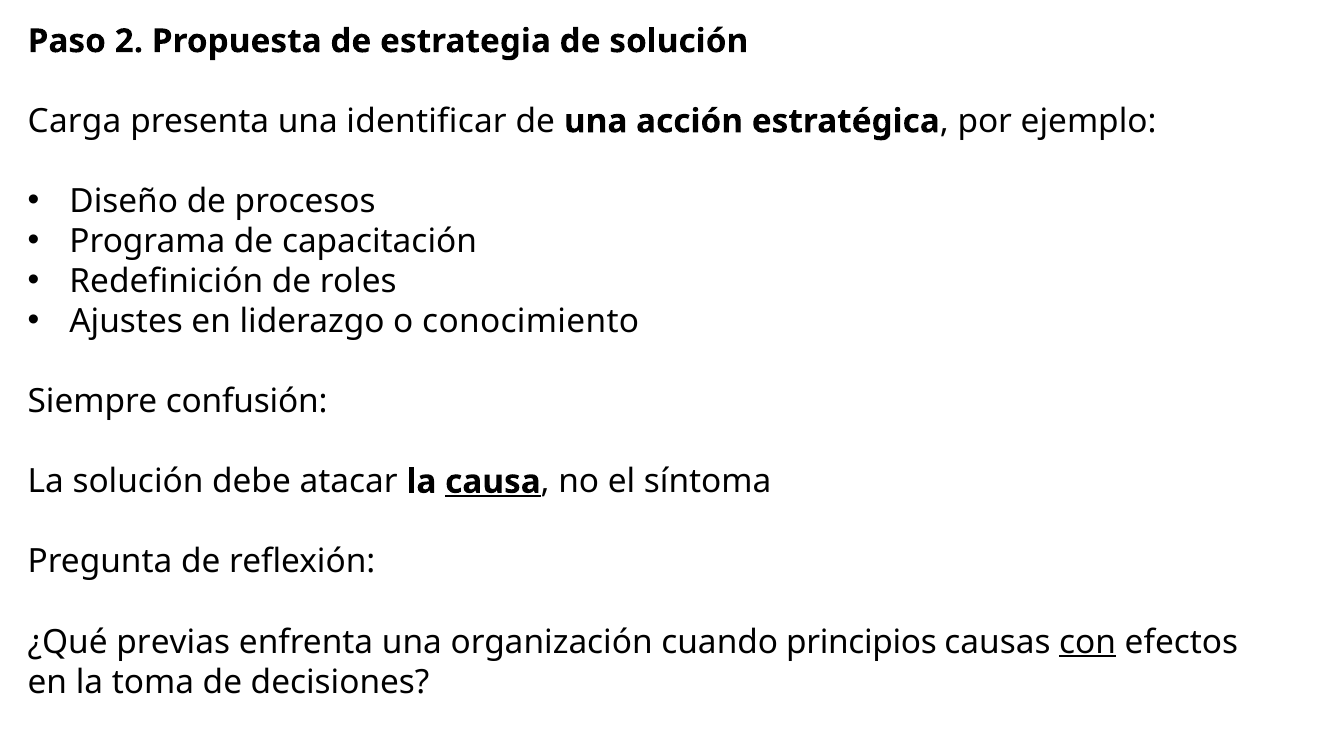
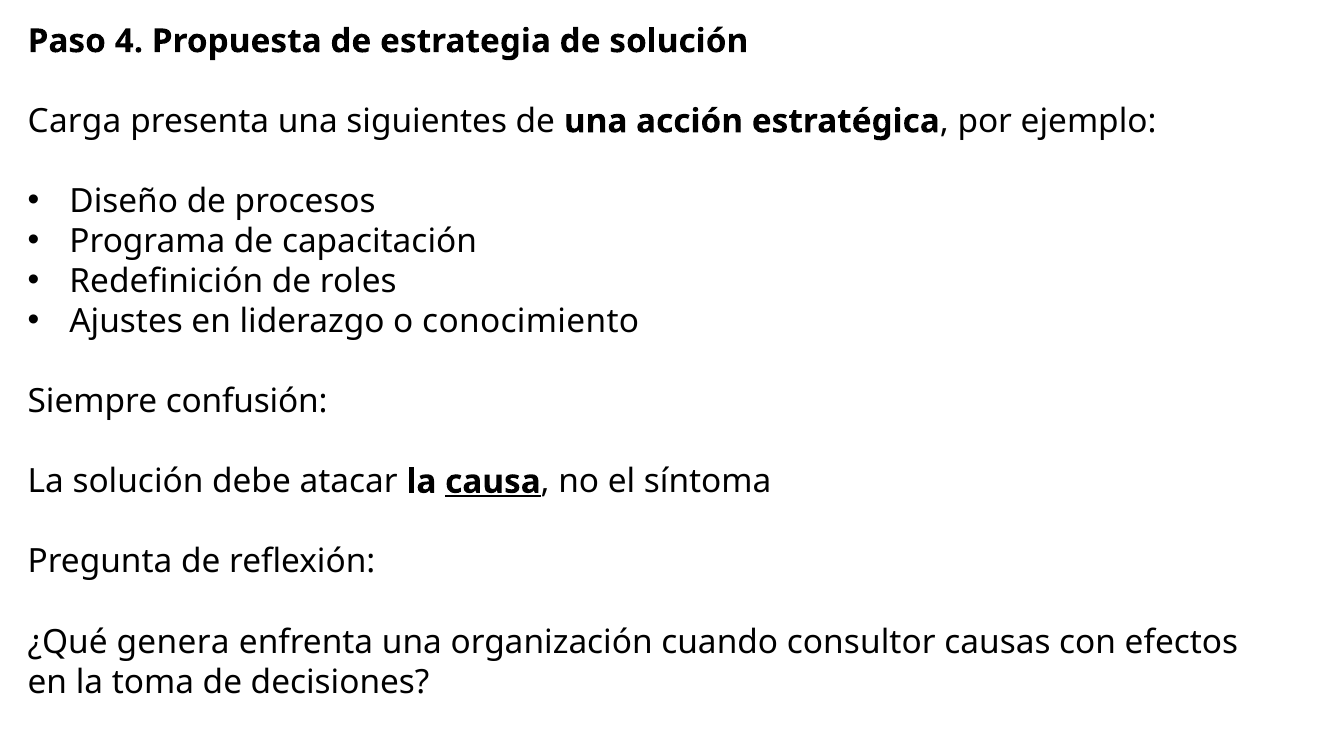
2: 2 -> 4
identificar: identificar -> siguientes
previas: previas -> genera
principios: principios -> consultor
con underline: present -> none
